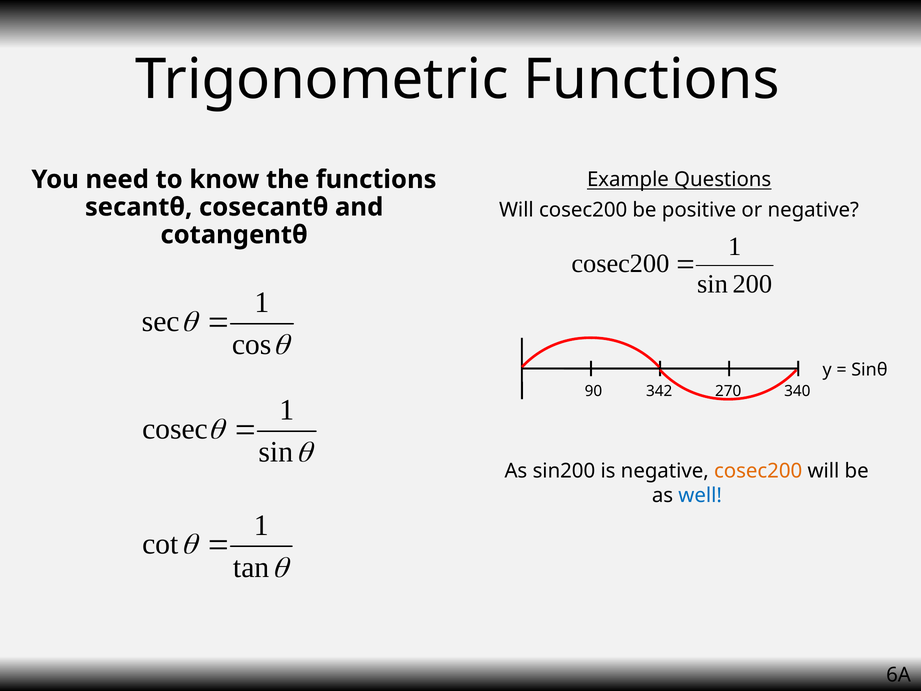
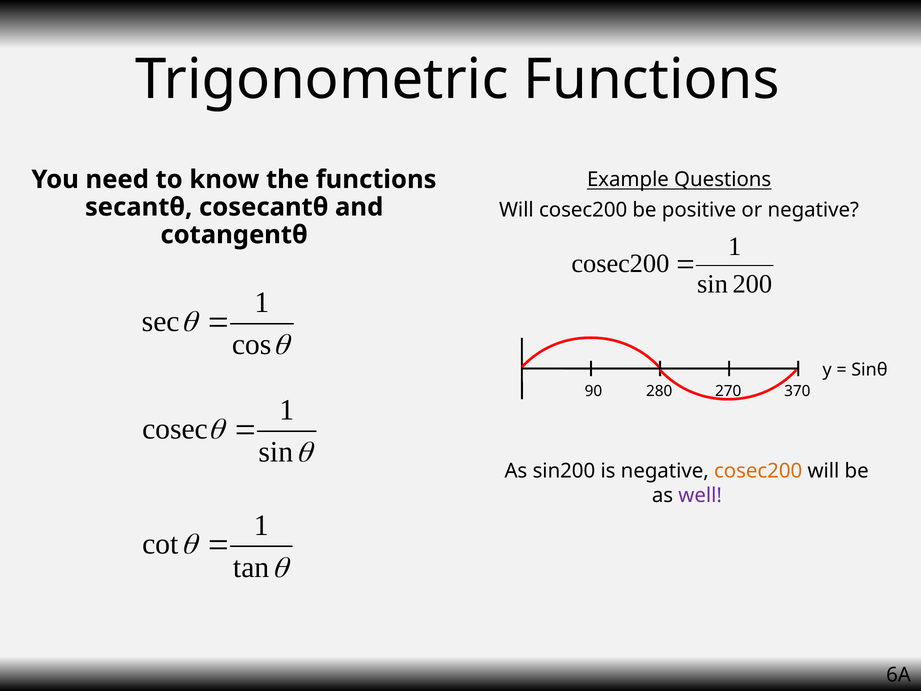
342: 342 -> 280
340: 340 -> 370
well colour: blue -> purple
